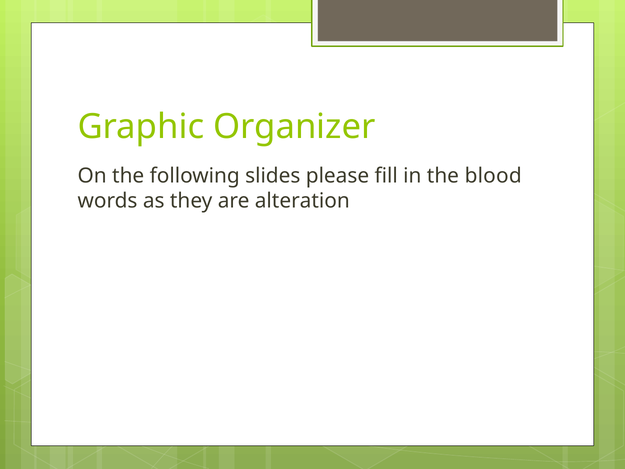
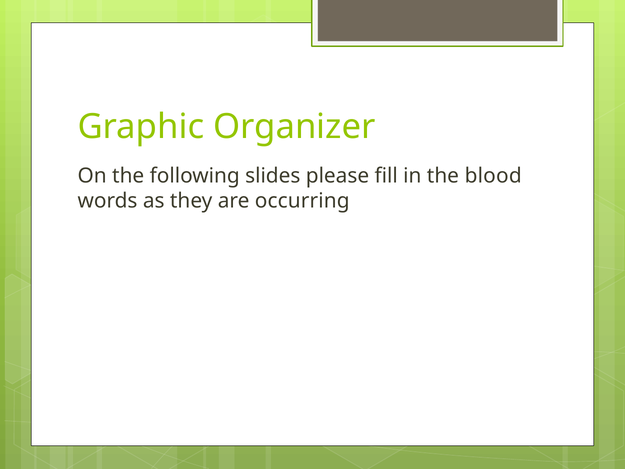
alteration: alteration -> occurring
